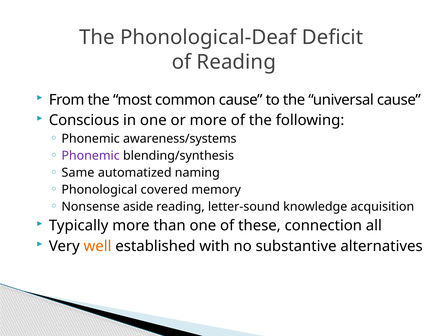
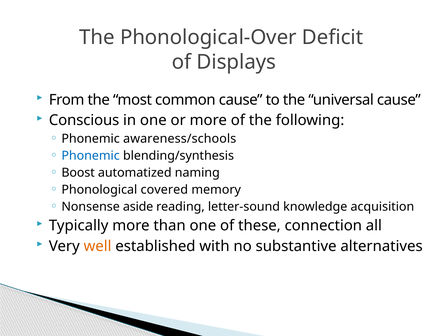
Phonological-Deaf: Phonological-Deaf -> Phonological-Over
of Reading: Reading -> Displays
awareness/systems: awareness/systems -> awareness/schools
Phonemic at (91, 156) colour: purple -> blue
Same: Same -> Boost
